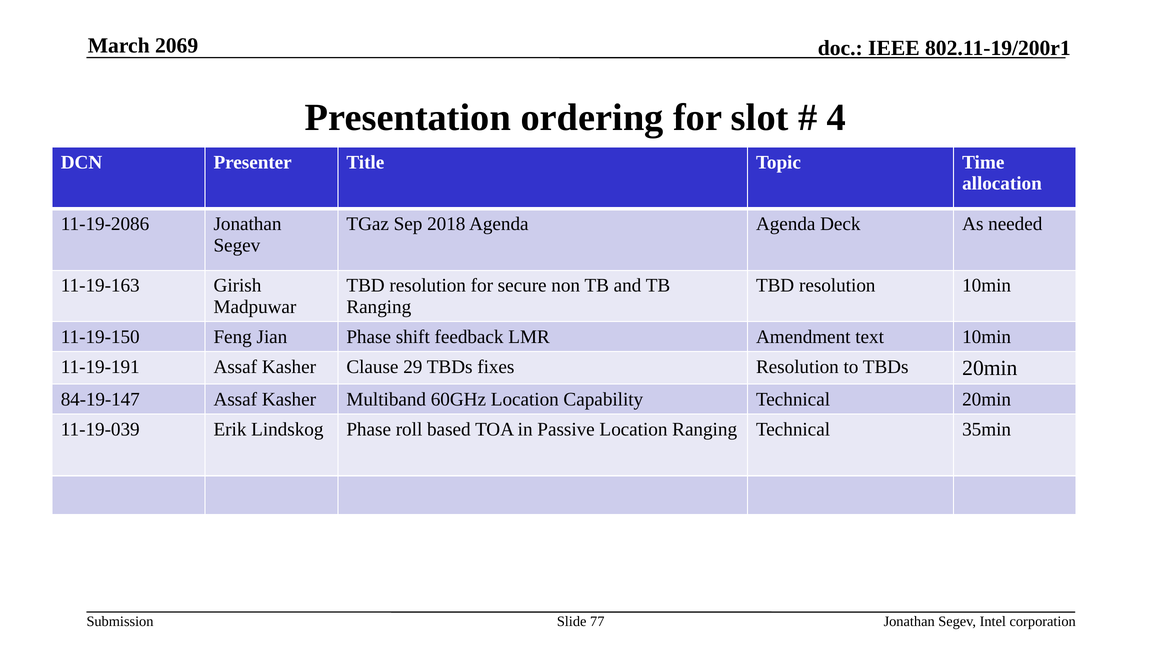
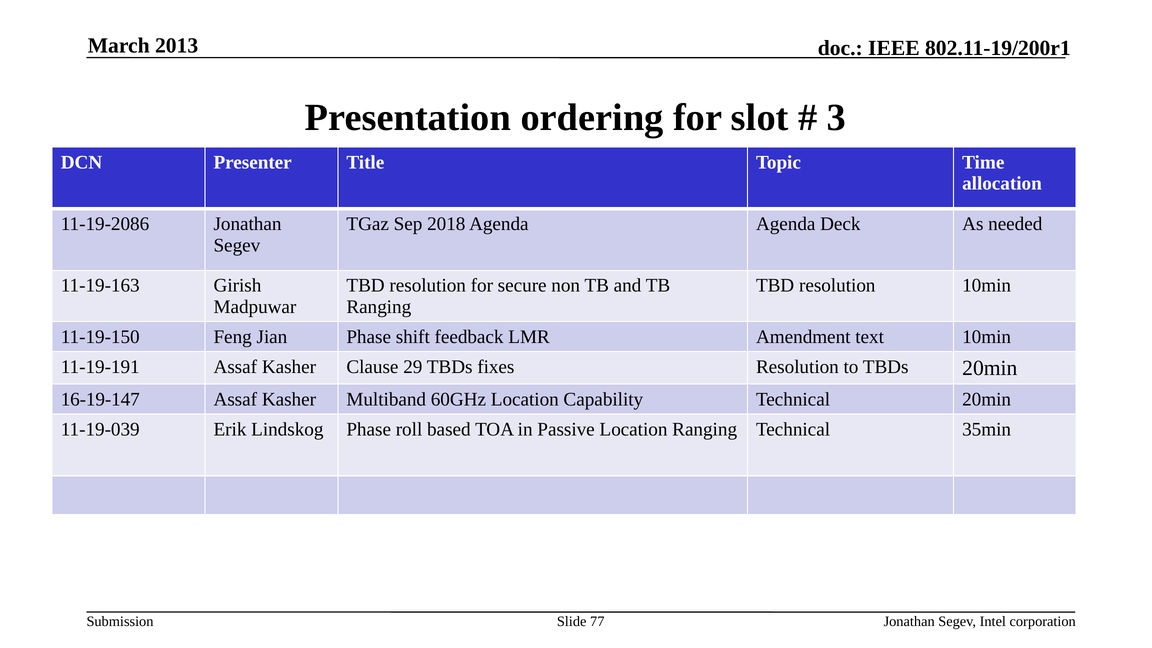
2069: 2069 -> 2013
4: 4 -> 3
84-19-147: 84-19-147 -> 16-19-147
